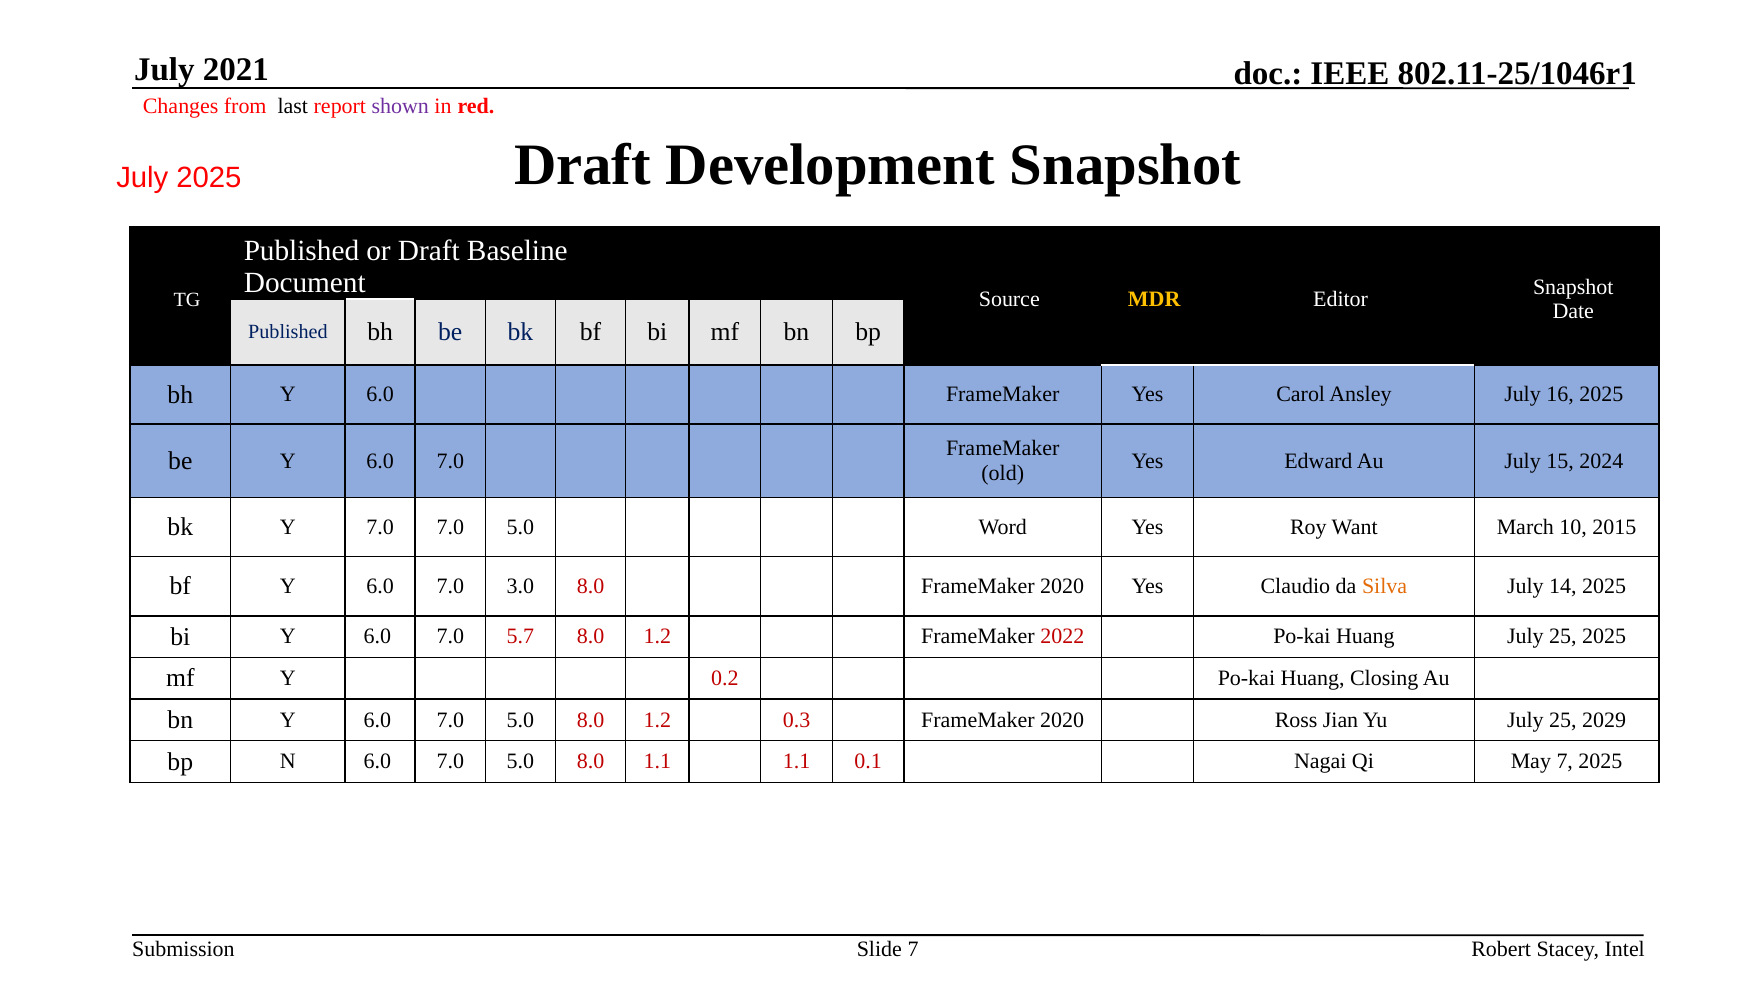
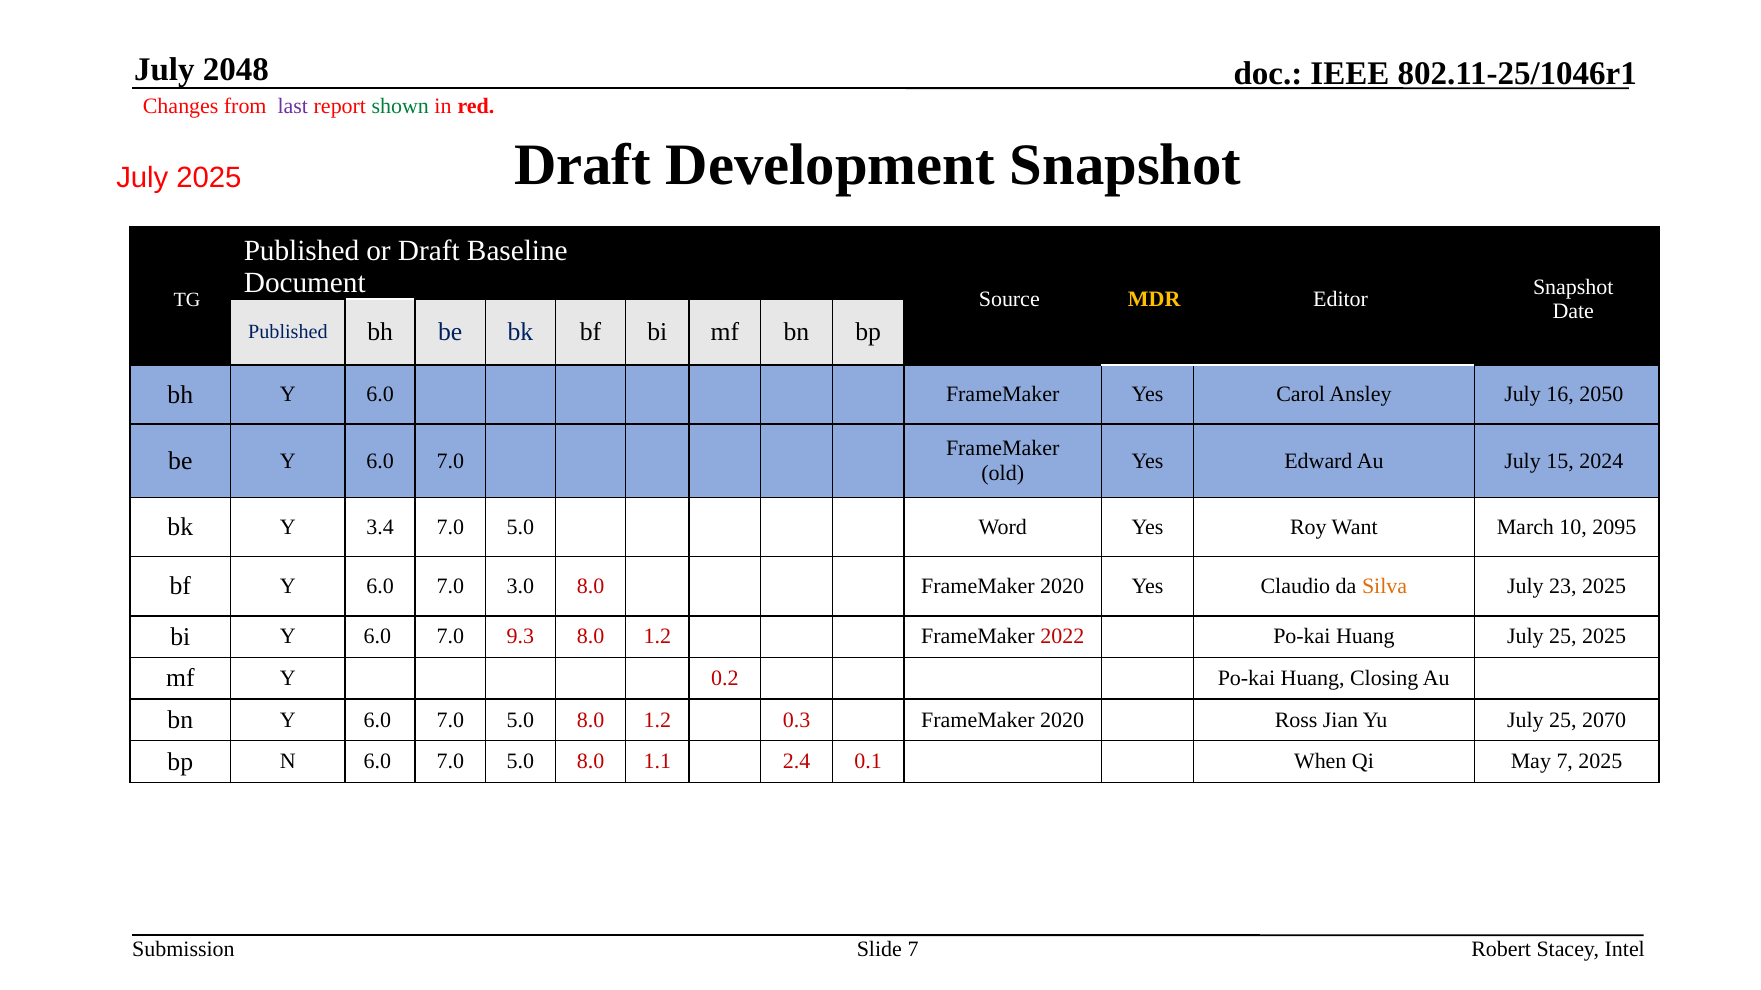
2021: 2021 -> 2048
last colour: black -> purple
shown colour: purple -> green
16 2025: 2025 -> 2050
Y 7.0: 7.0 -> 3.4
2015: 2015 -> 2095
14: 14 -> 23
5.7: 5.7 -> 9.3
2029: 2029 -> 2070
1.1 1.1: 1.1 -> 2.4
Nagai: Nagai -> When
